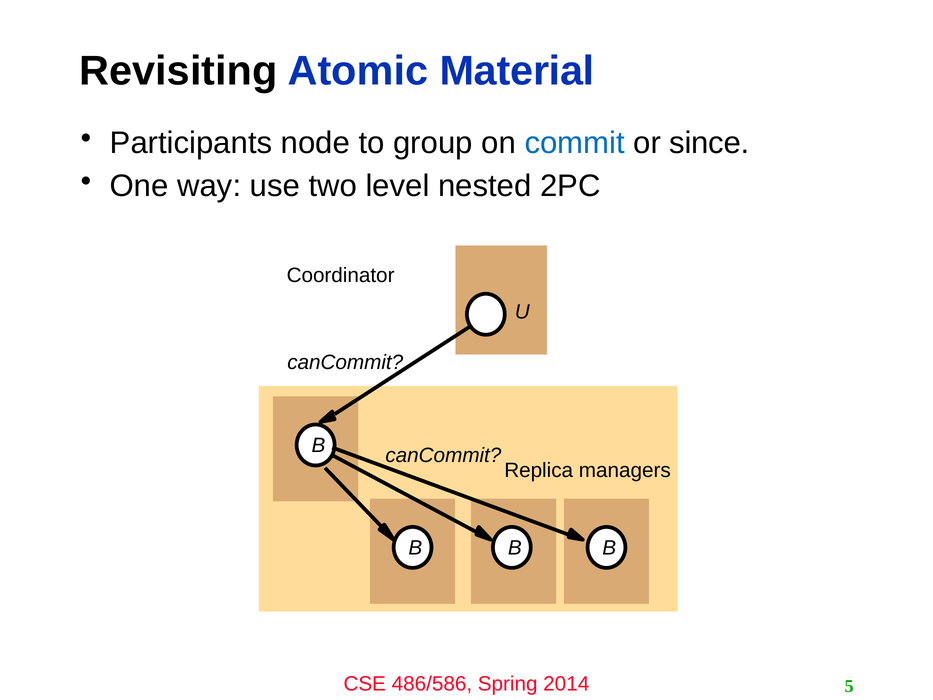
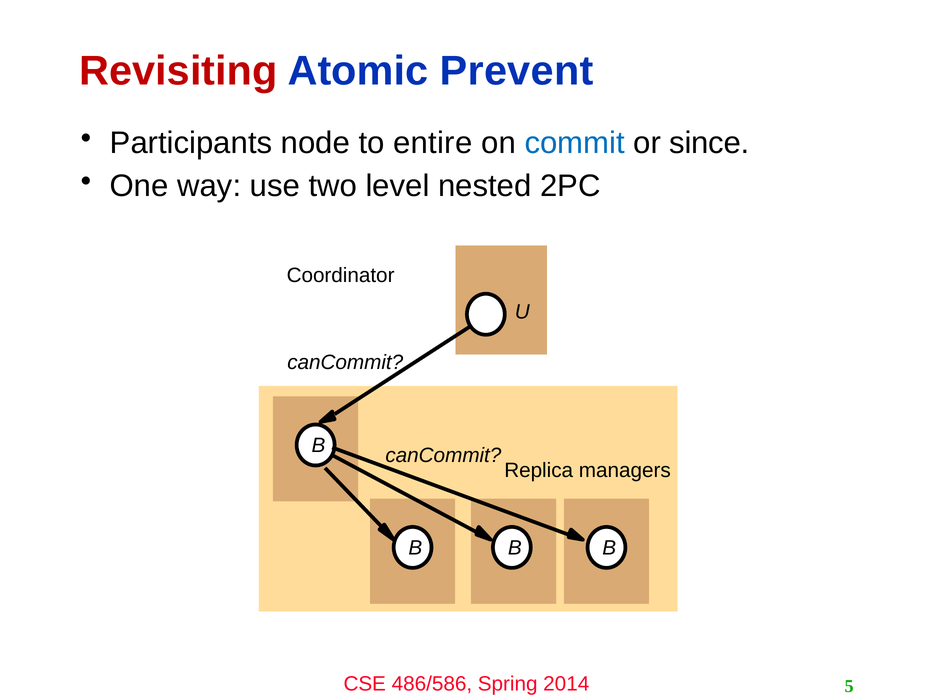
Revisiting colour: black -> red
Material: Material -> Prevent
group: group -> entire
